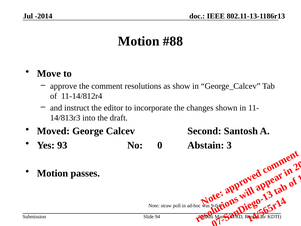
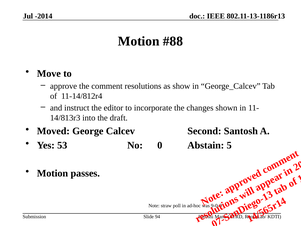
93: 93 -> 53
Abstain 3: 3 -> 5
